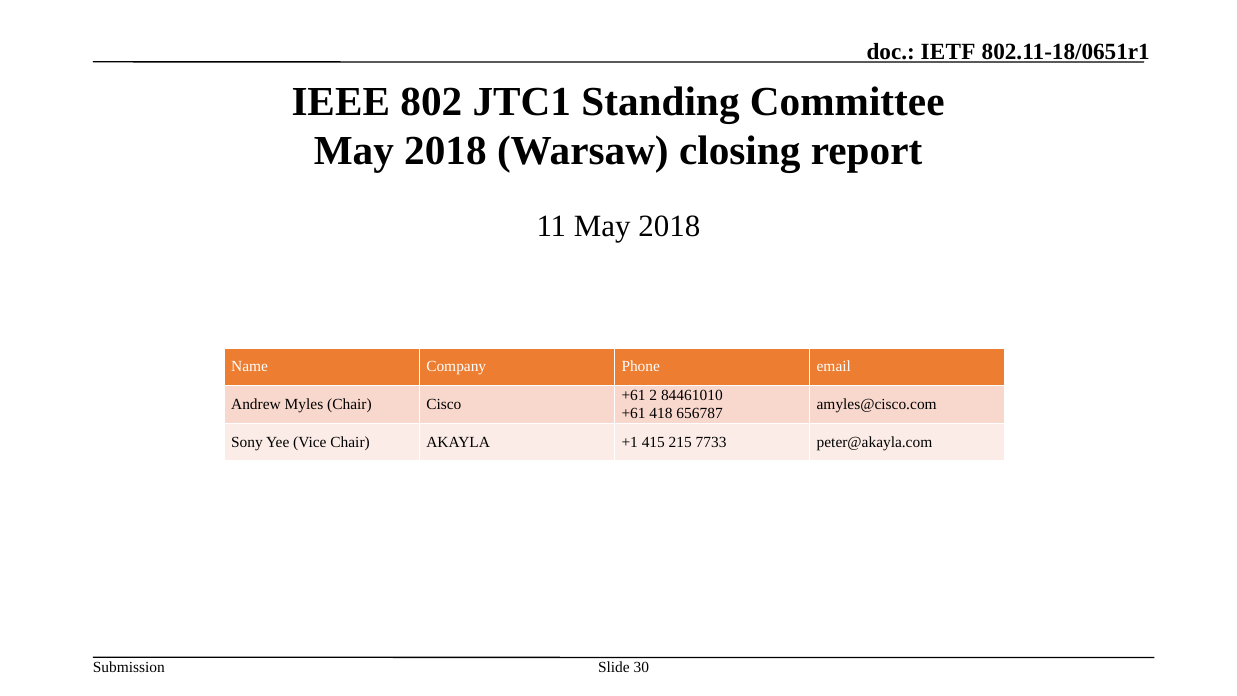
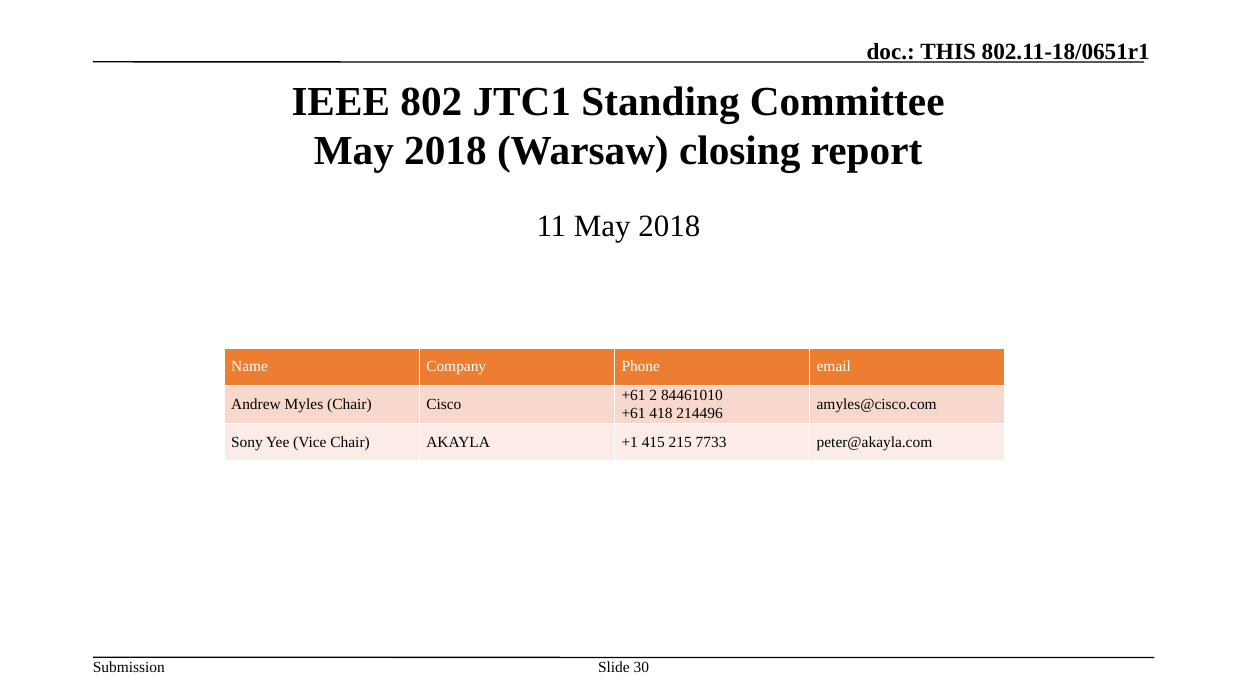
IETF: IETF -> THIS
656787: 656787 -> 214496
